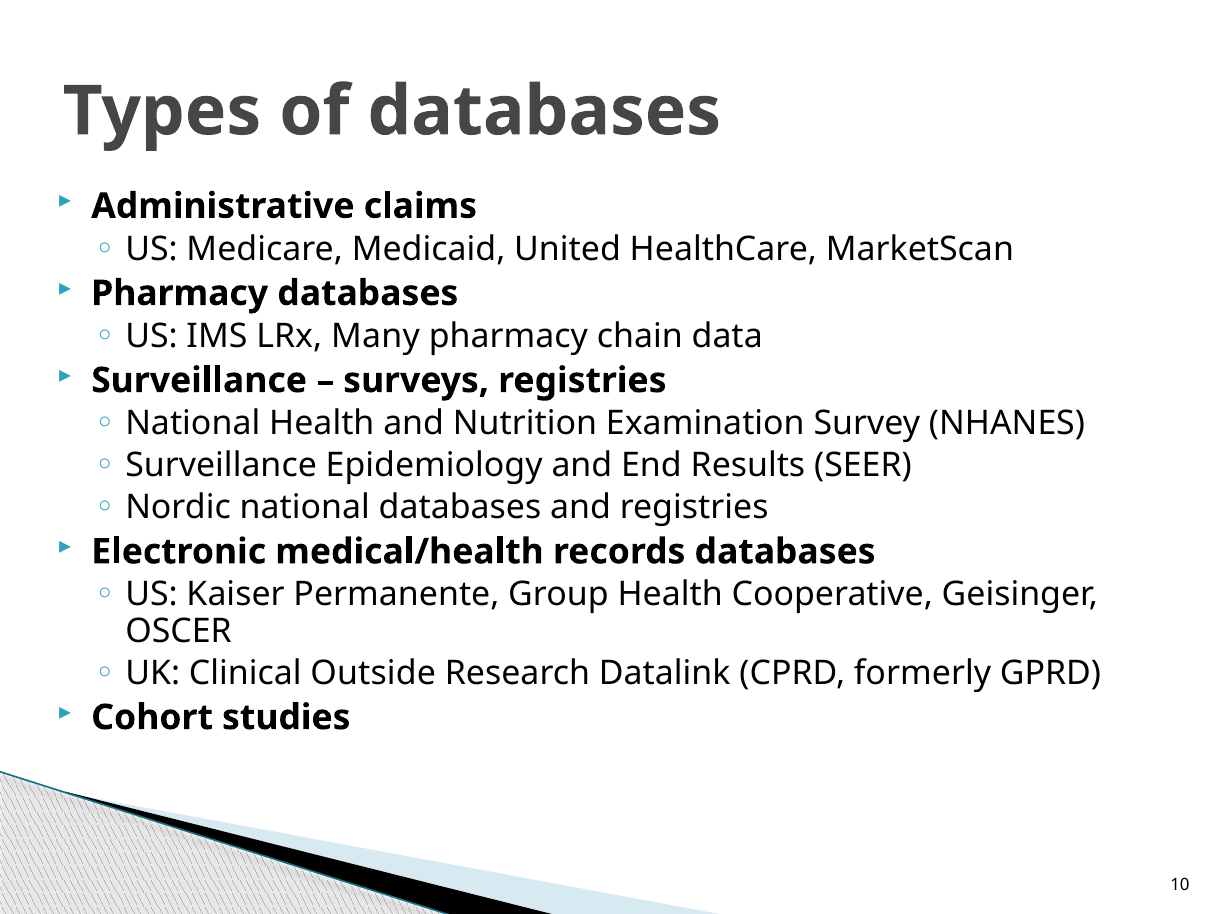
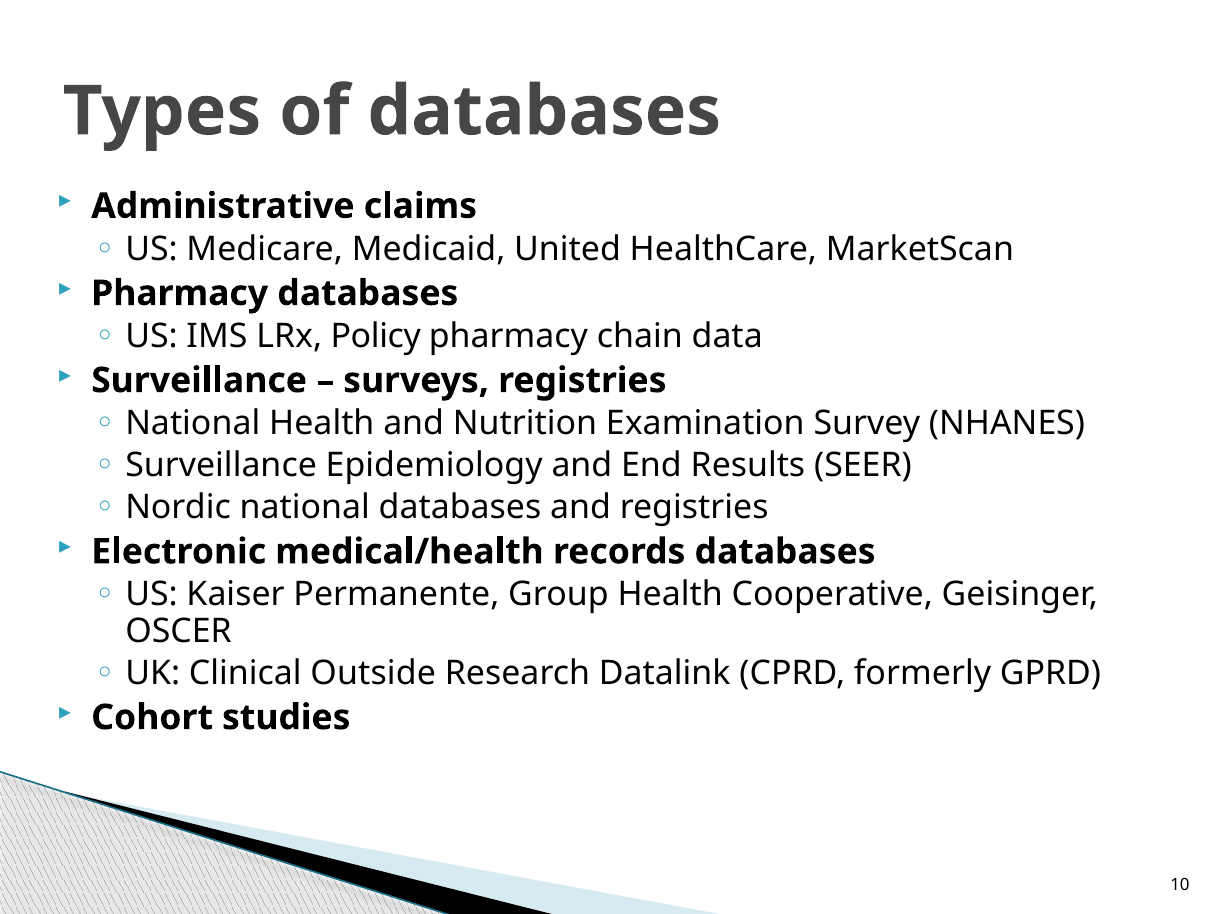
Many: Many -> Policy
